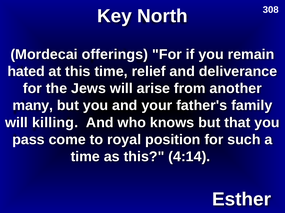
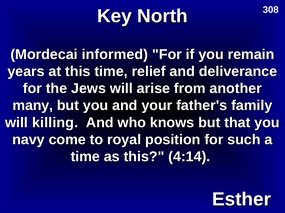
offerings: offerings -> informed
hated: hated -> years
pass: pass -> navy
